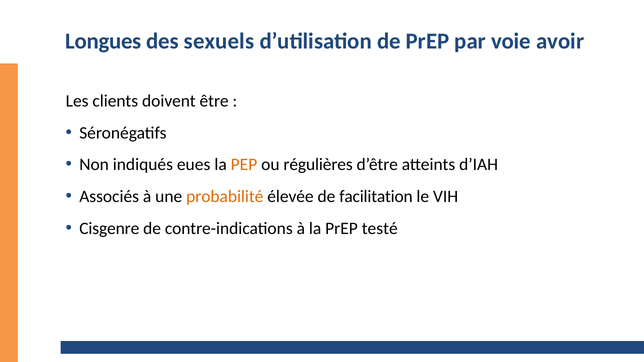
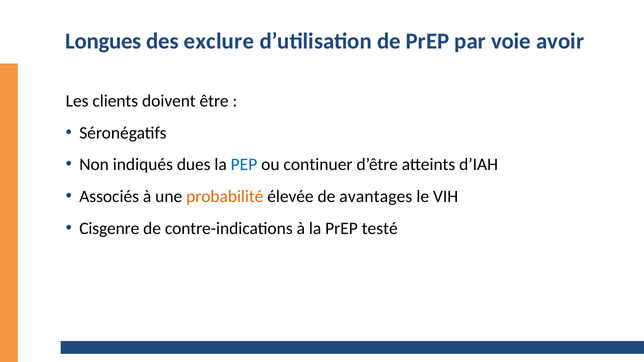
sexuels: sexuels -> exclure
eues: eues -> dues
PEP colour: orange -> blue
régulières: régulières -> continuer
facilitation: facilitation -> avantages
